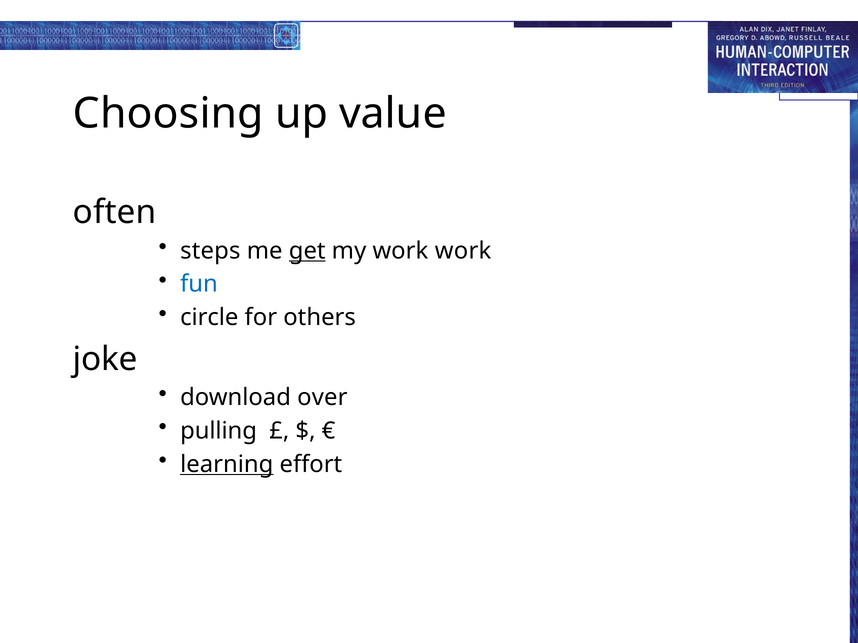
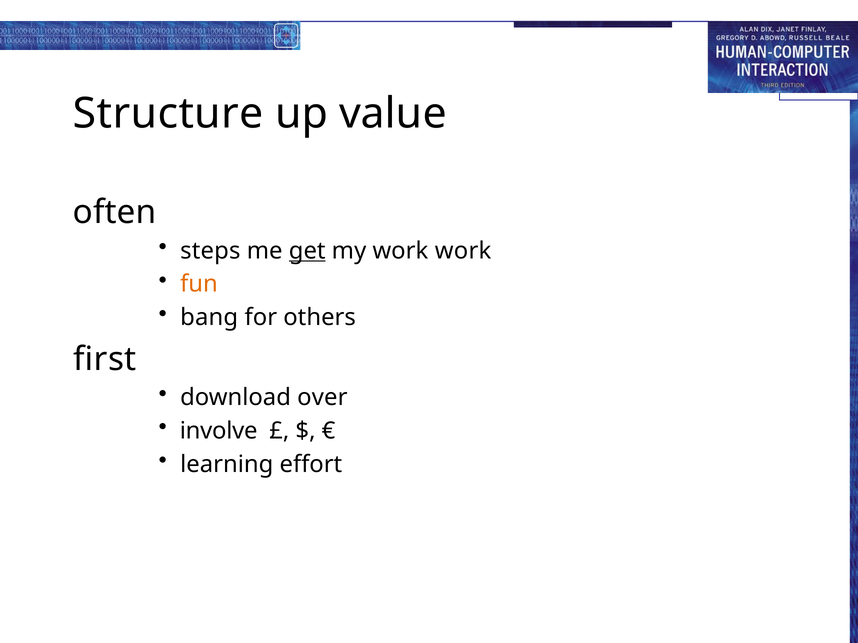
Choosing: Choosing -> Structure
fun colour: blue -> orange
circle: circle -> bang
joke: joke -> first
pulling: pulling -> involve
learning underline: present -> none
